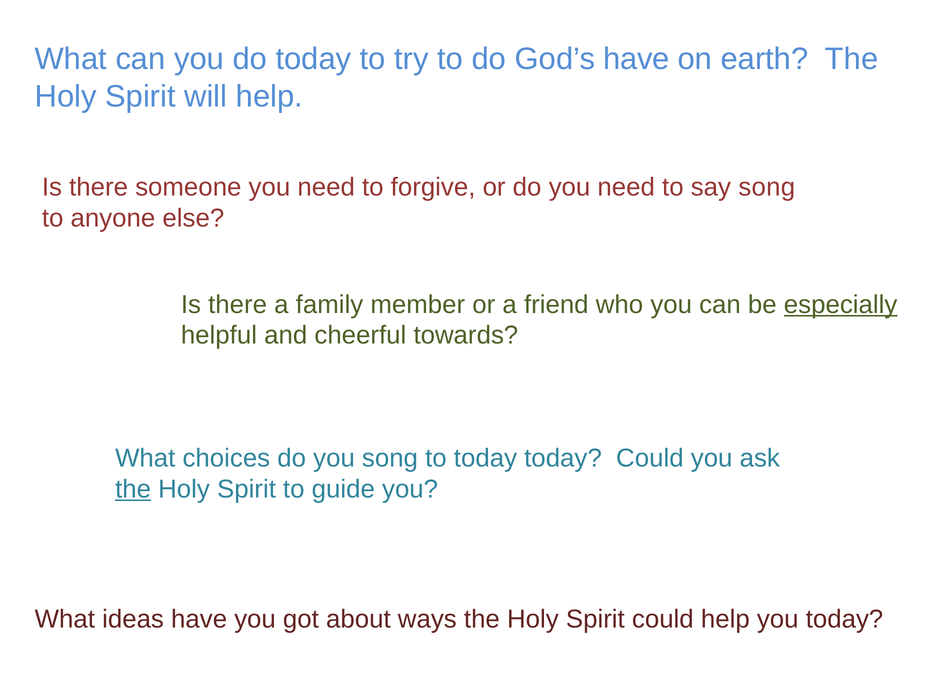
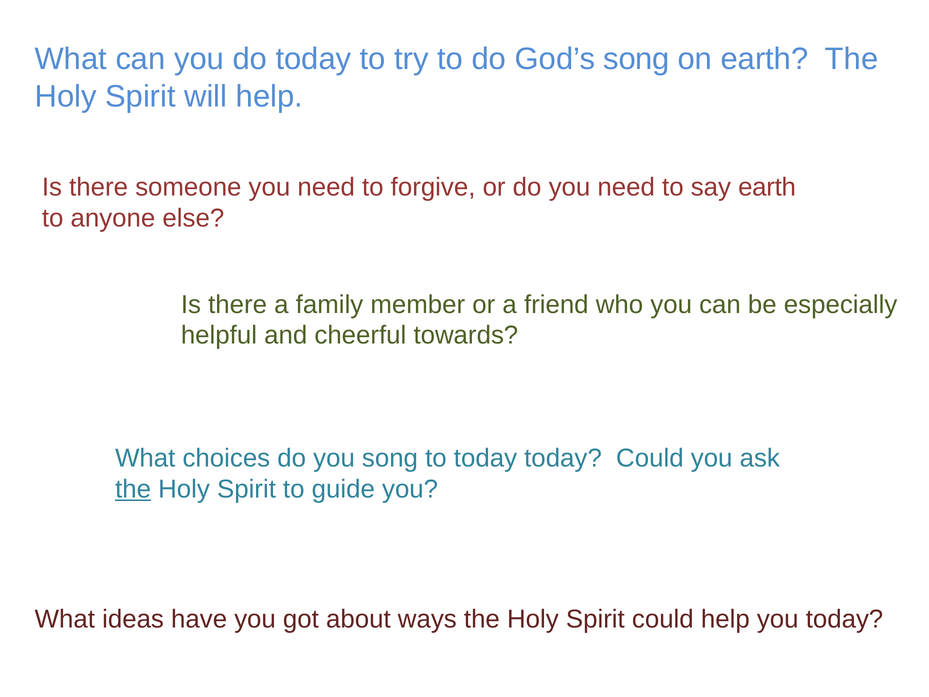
God’s have: have -> song
say song: song -> earth
especially underline: present -> none
